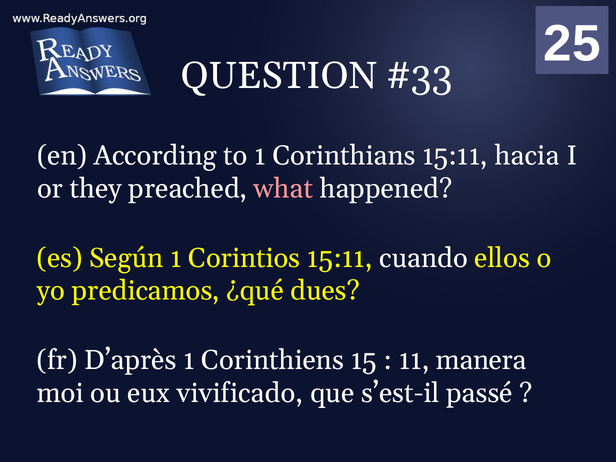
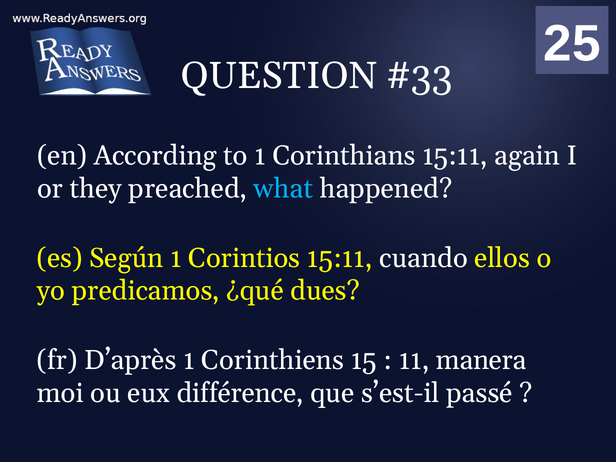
hacia: hacia -> again
what colour: pink -> light blue
vivificado: vivificado -> différence
